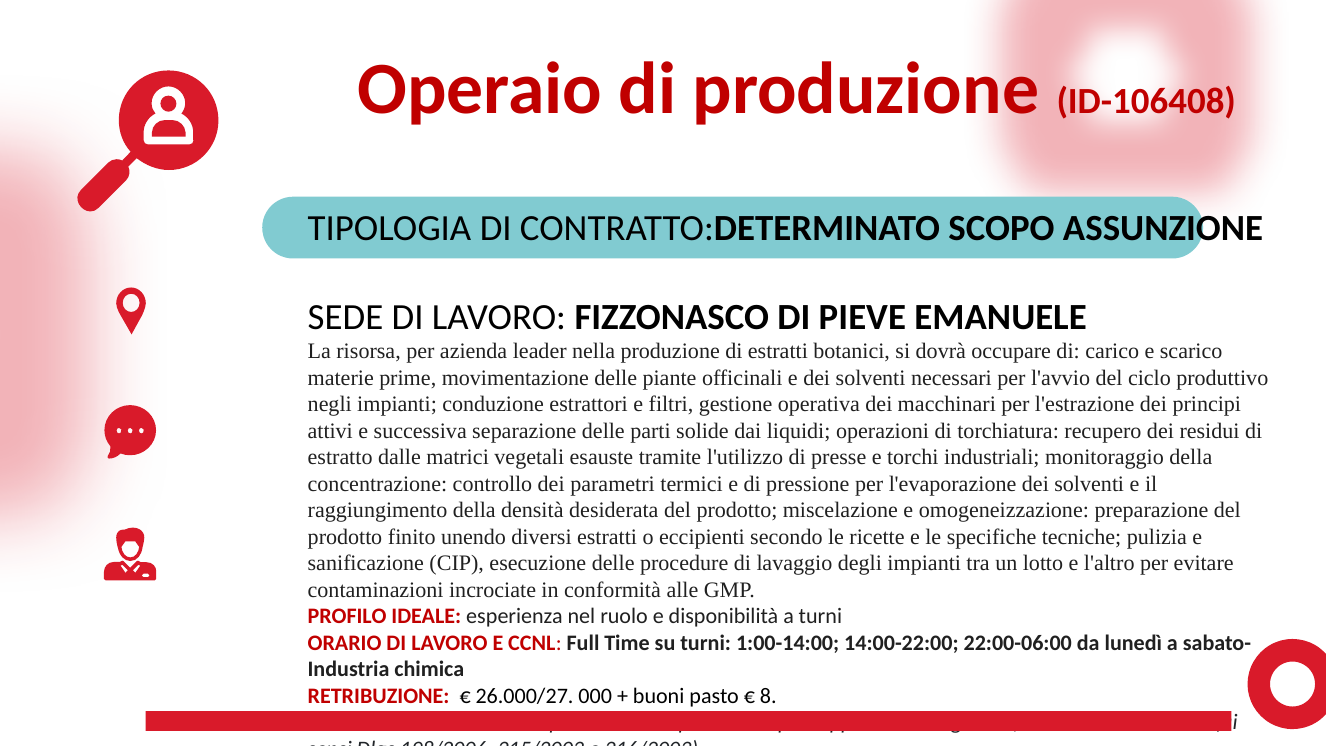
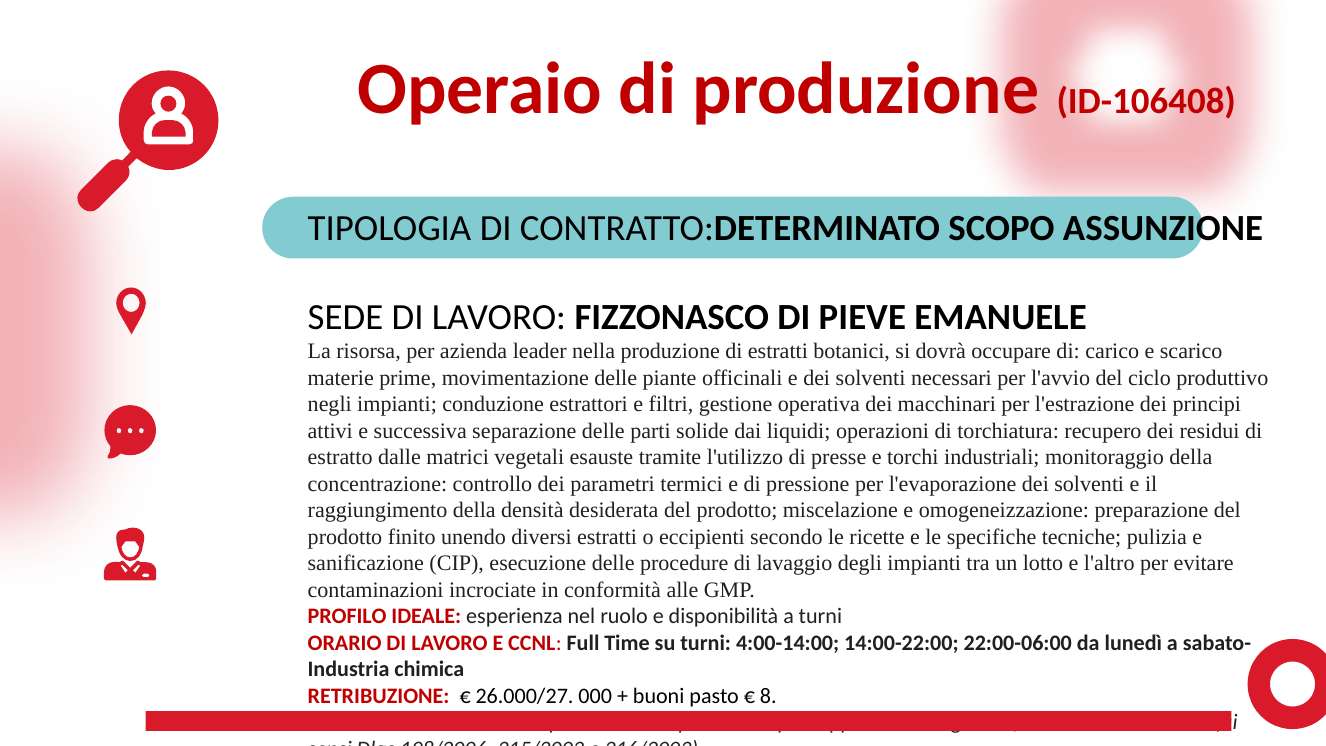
1:00-14:00: 1:00-14:00 -> 4:00-14:00
